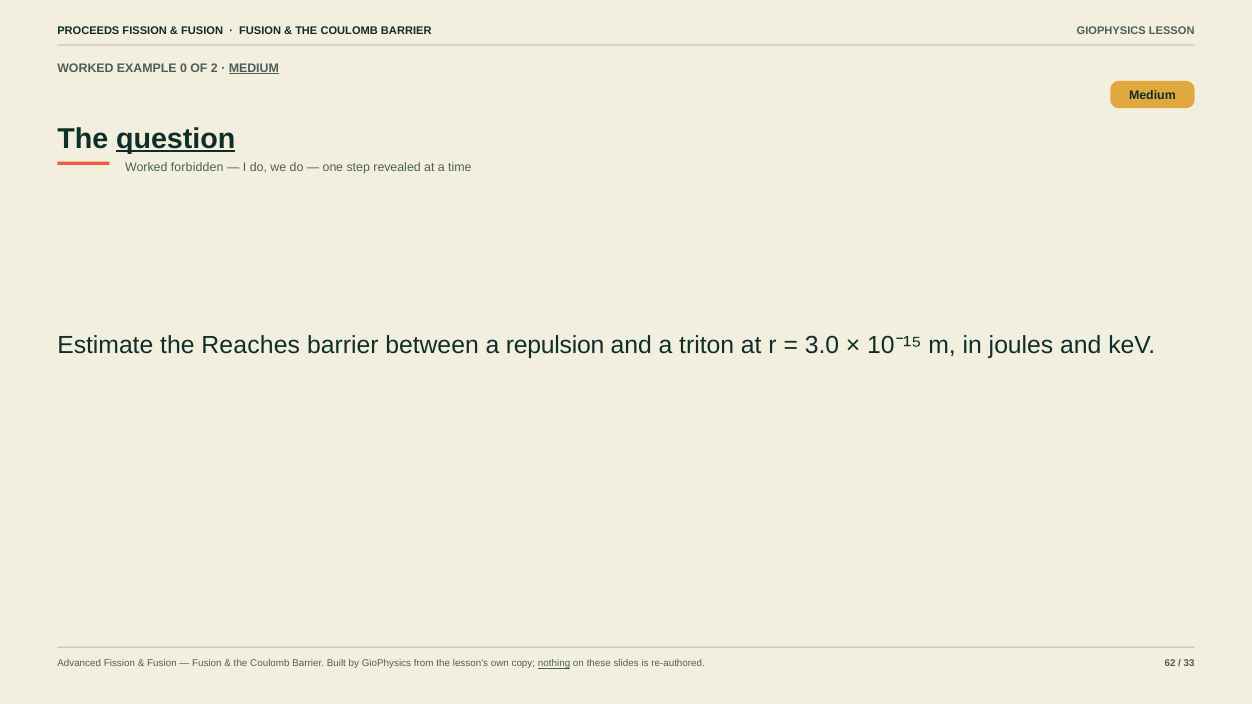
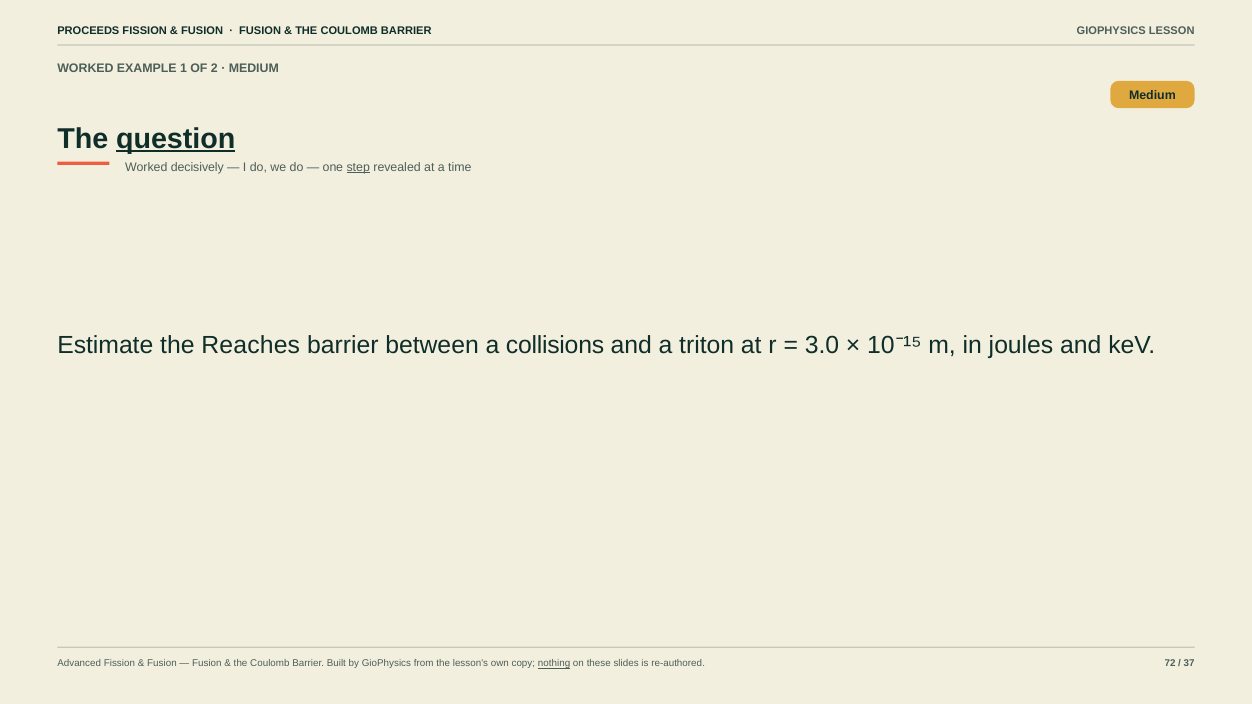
0: 0 -> 1
MEDIUM at (254, 68) underline: present -> none
forbidden: forbidden -> decisively
step underline: none -> present
repulsion: repulsion -> collisions
62: 62 -> 72
33: 33 -> 37
